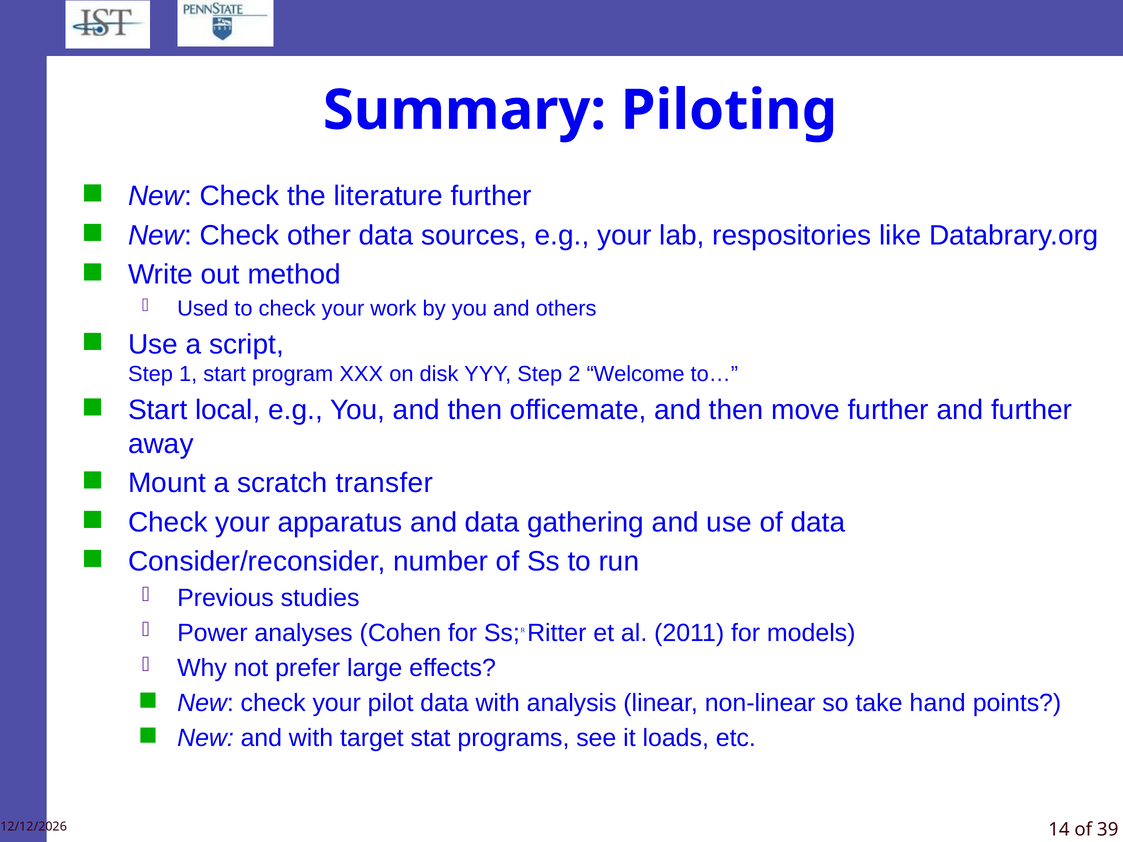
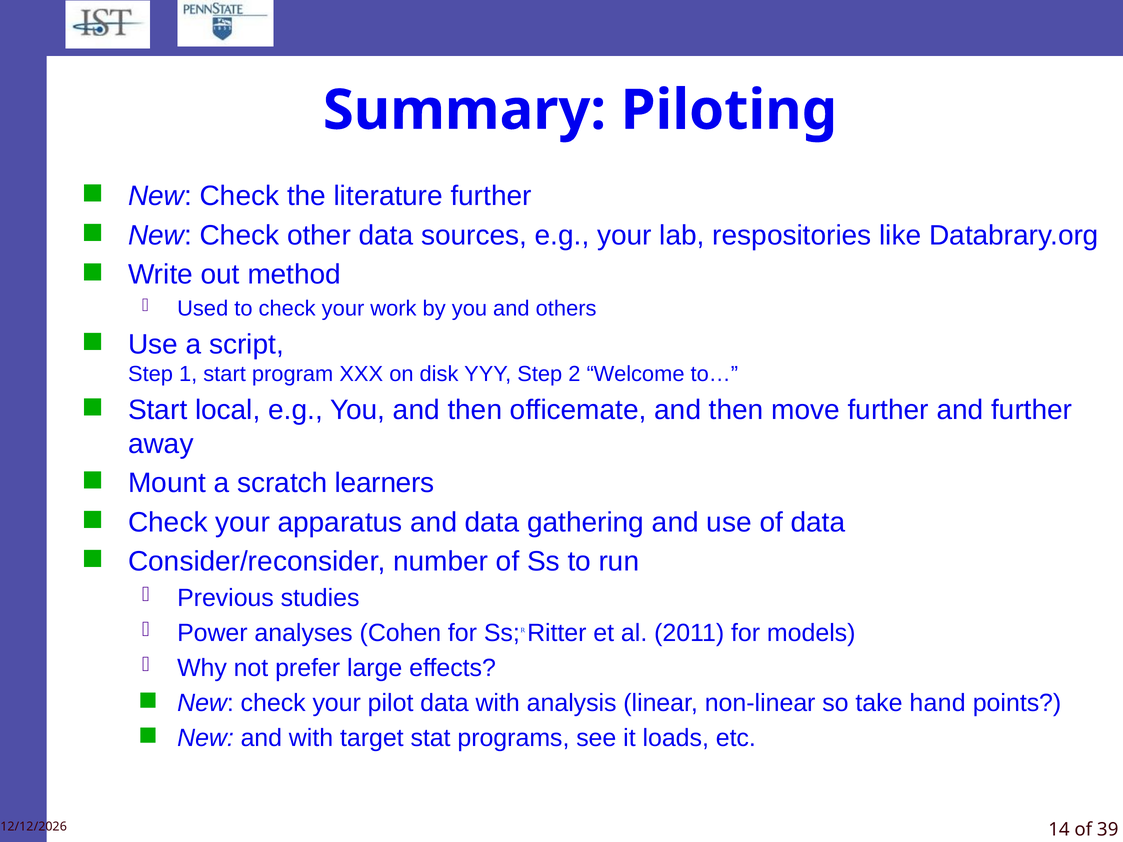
transfer: transfer -> learners
